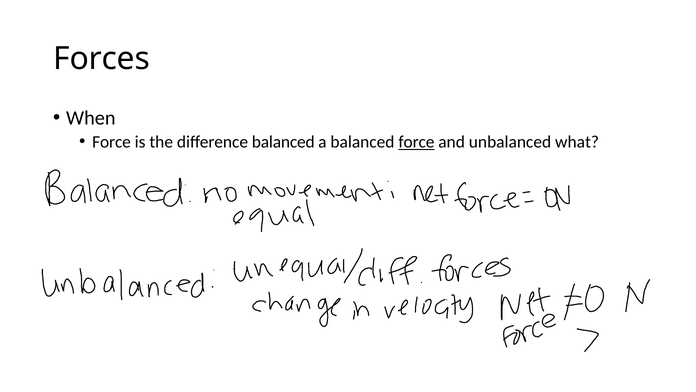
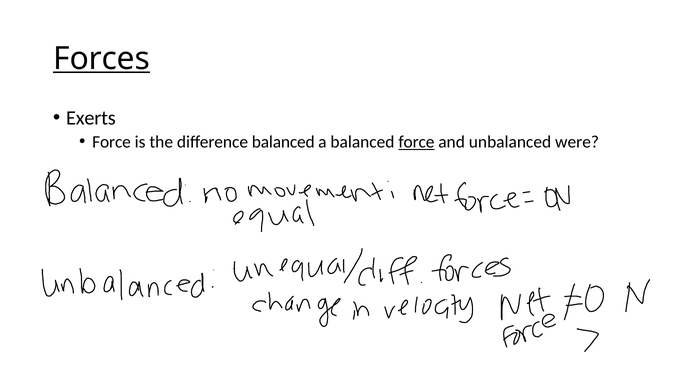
Forces underline: none -> present
When: When -> Exerts
what: what -> were
